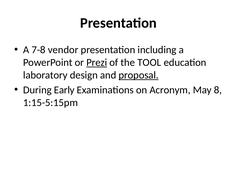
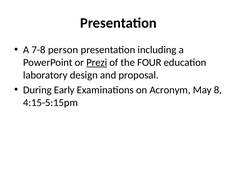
vendor: vendor -> person
TOOL: TOOL -> FOUR
proposal underline: present -> none
1:15-5:15pm: 1:15-5:15pm -> 4:15-5:15pm
